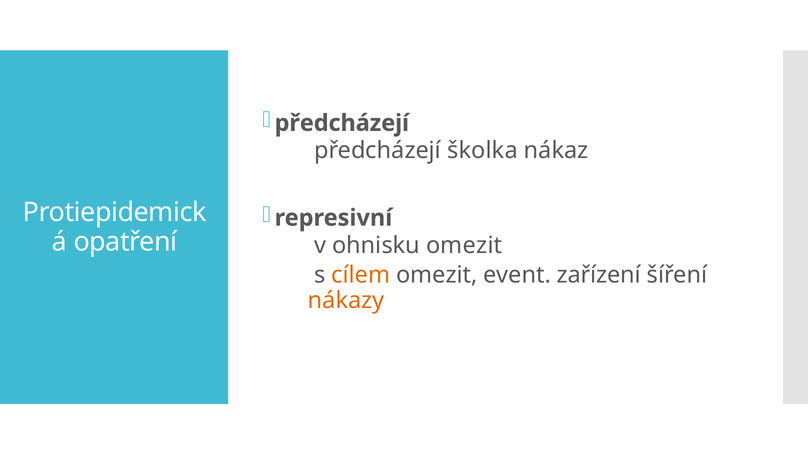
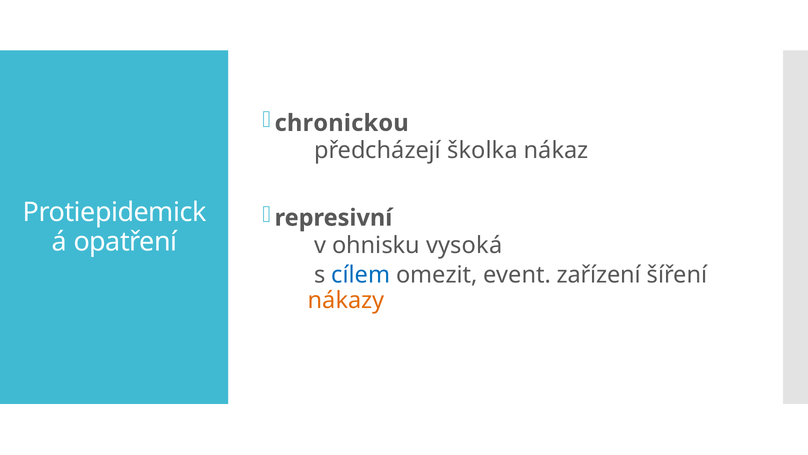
předcházejí at (342, 123): předcházejí -> chronickou
ohnisku omezit: omezit -> vysoká
cílem colour: orange -> blue
